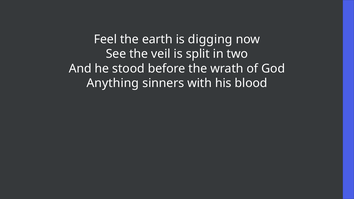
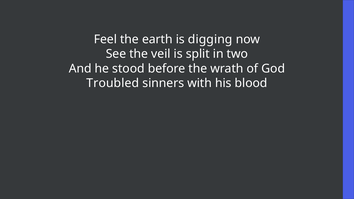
Anything: Anything -> Troubled
